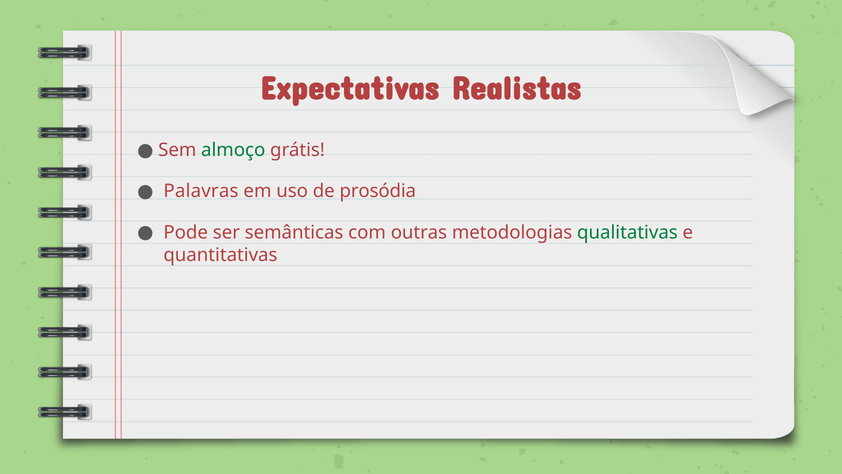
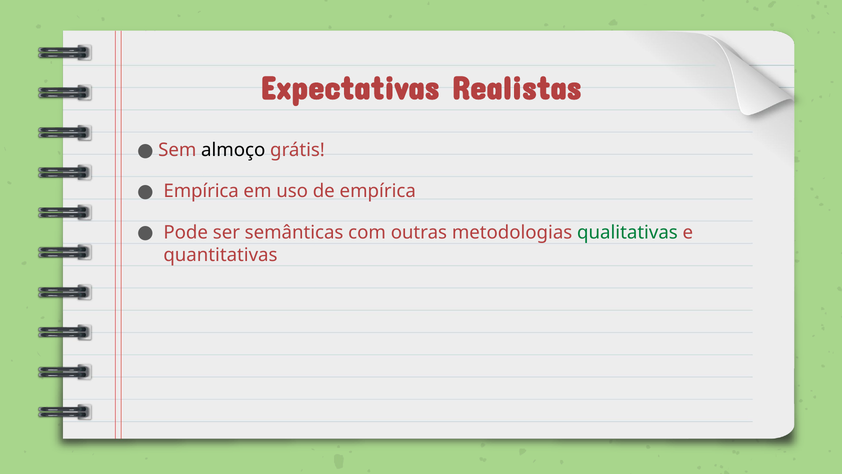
almoço colour: green -> black
Palavras at (201, 191): Palavras -> Empírica
de prosódia: prosódia -> empírica
